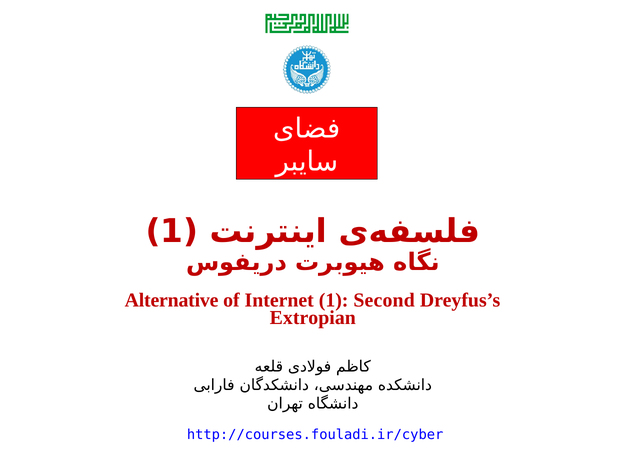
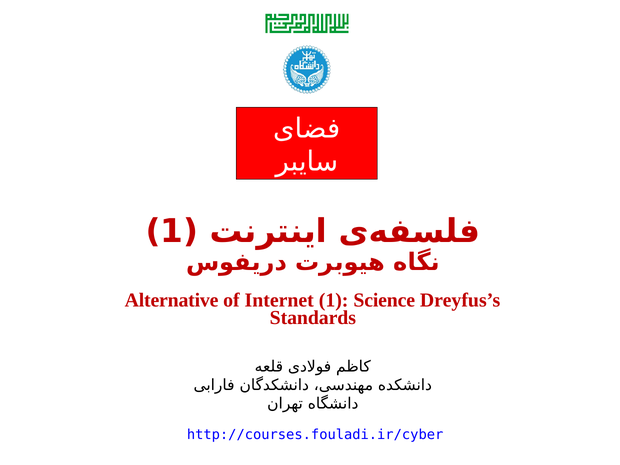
Second: Second -> Science
Extropian: Extropian -> Standards
